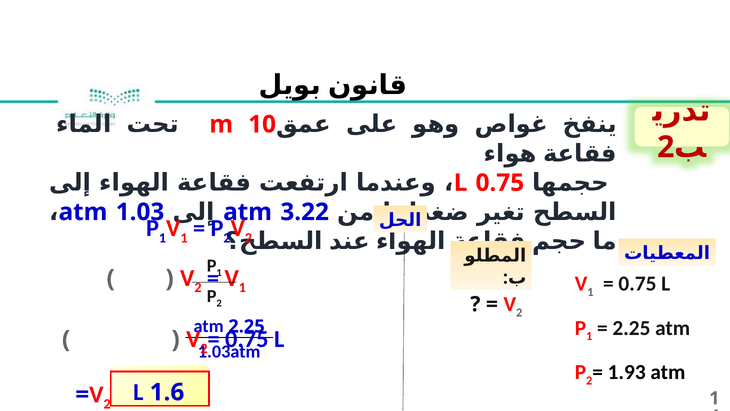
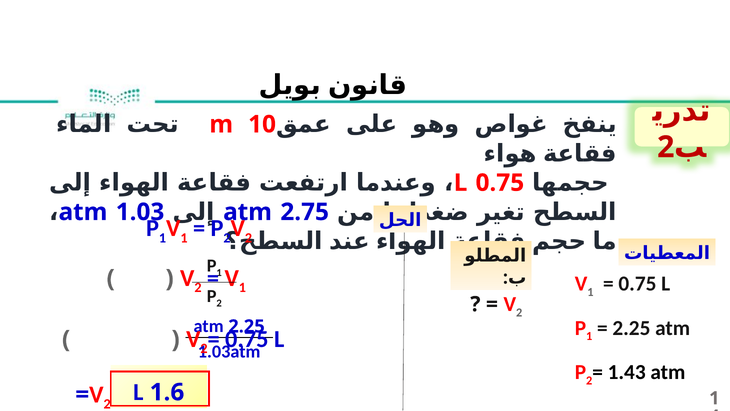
3.22: 3.22 -> 2.75
1.93: 1.93 -> 1.43
